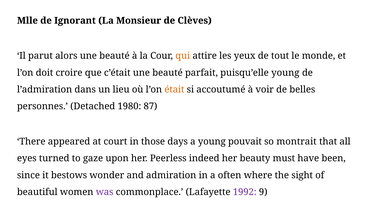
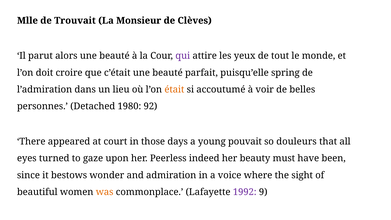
Ignorant: Ignorant -> Trouvait
qui colour: orange -> purple
puisqu’elle young: young -> spring
87: 87 -> 92
montrait: montrait -> douleurs
often: often -> voice
was colour: purple -> orange
